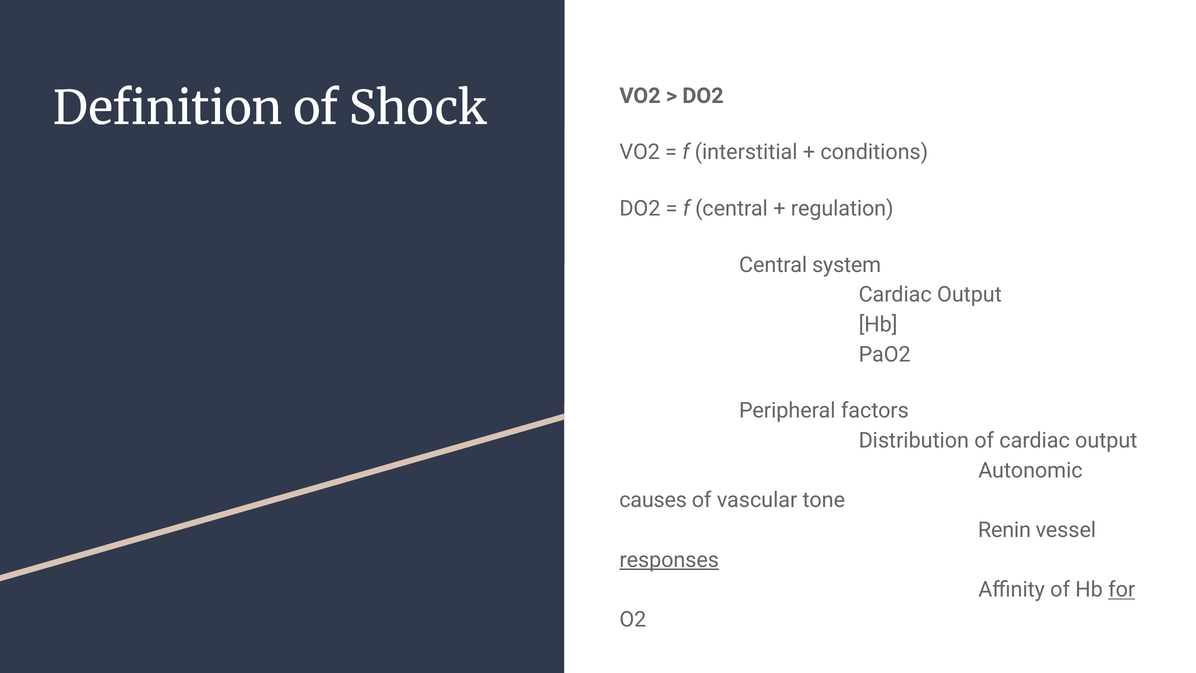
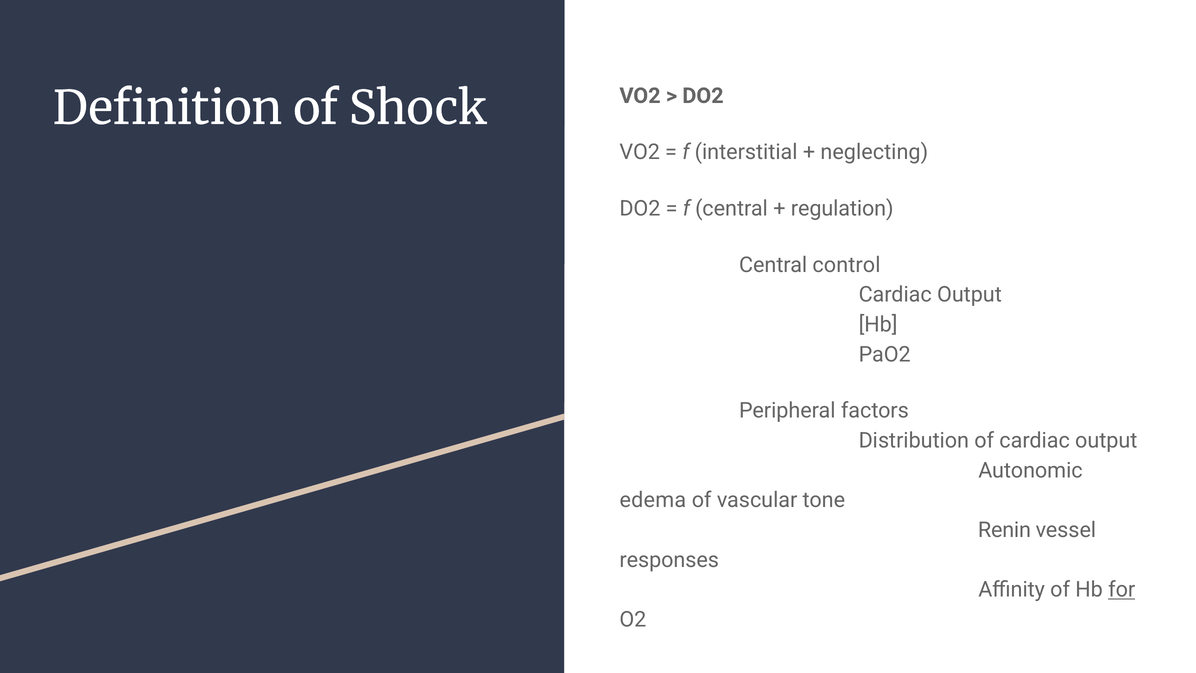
conditions: conditions -> neglecting
system: system -> control
causes: causes -> edema
responses underline: present -> none
